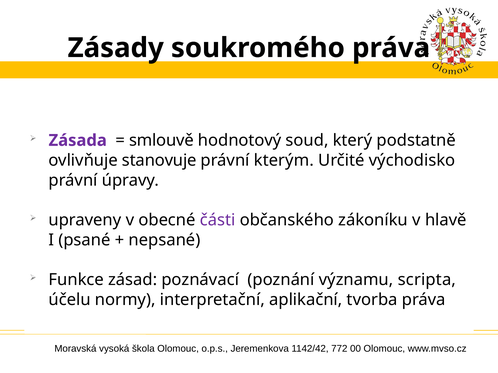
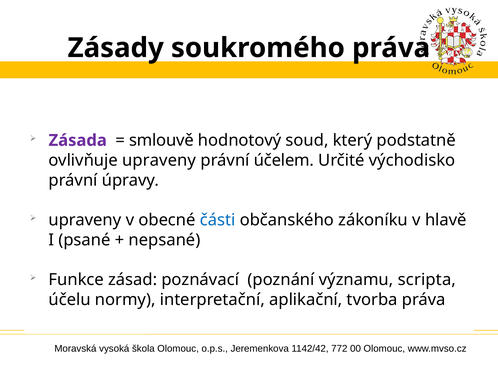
ovlivňuje stanovuje: stanovuje -> upraveny
kterým: kterým -> účelem
části colour: purple -> blue
